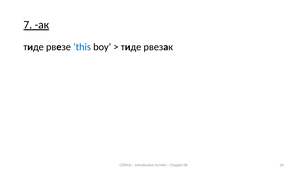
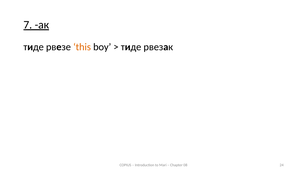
this colour: blue -> orange
